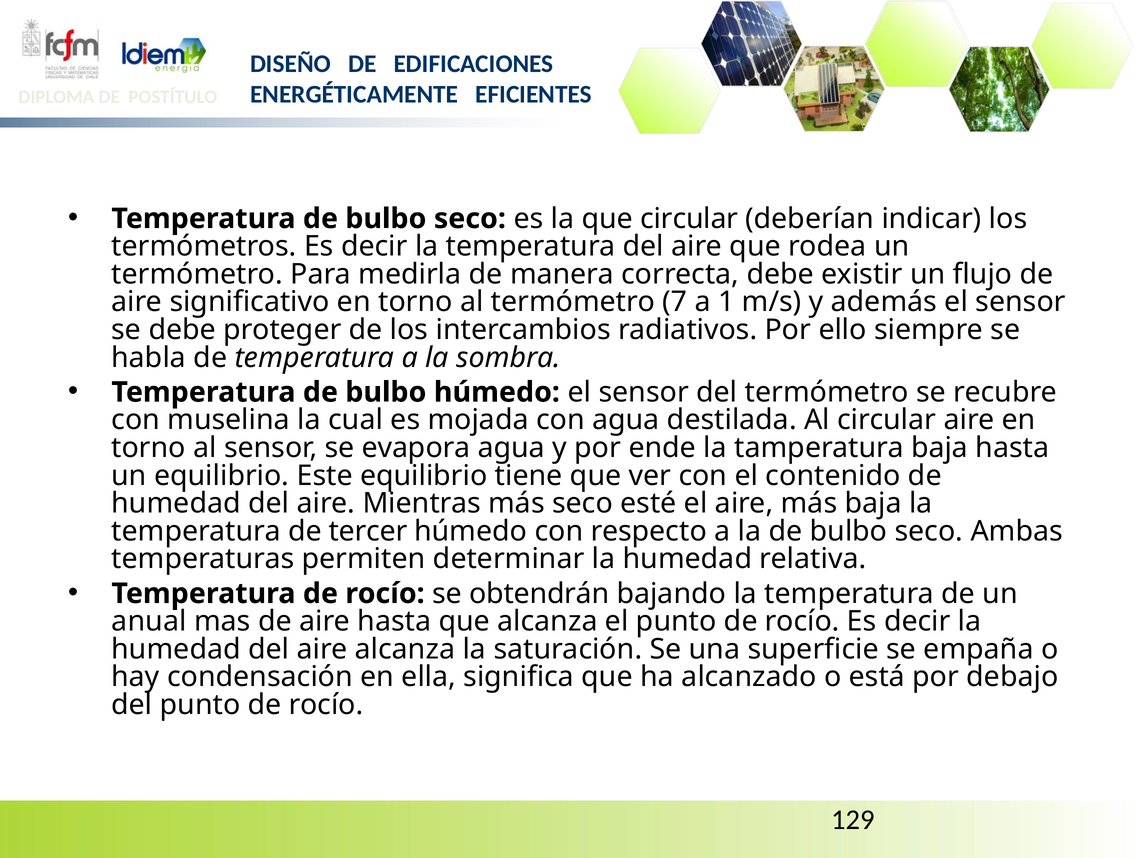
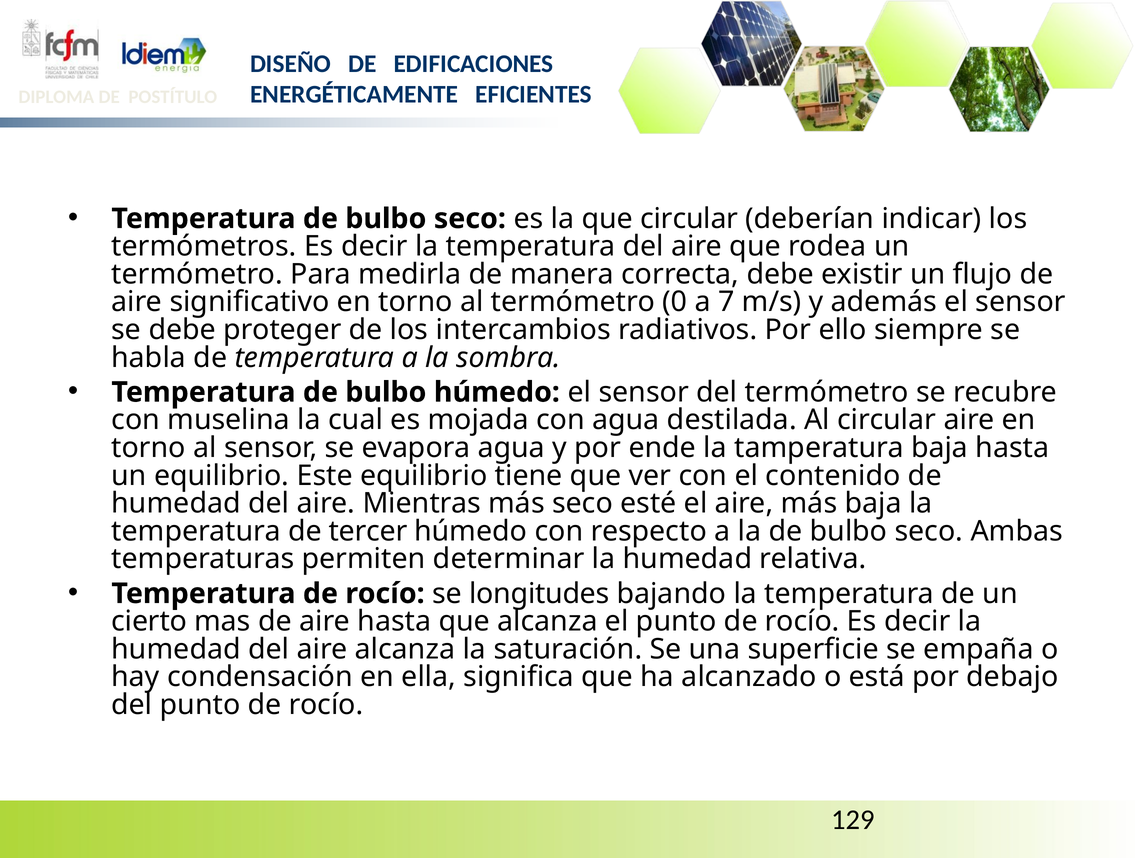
7: 7 -> 0
1: 1 -> 7
obtendrán: obtendrán -> longitudes
anual: anual -> cierto
